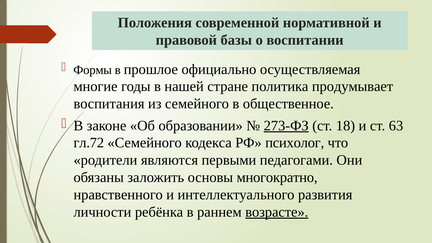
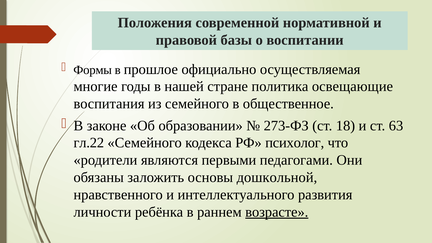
продумывает: продумывает -> освещающие
273-ФЗ underline: present -> none
гл.72: гл.72 -> гл.22
многократно: многократно -> дошкольной
